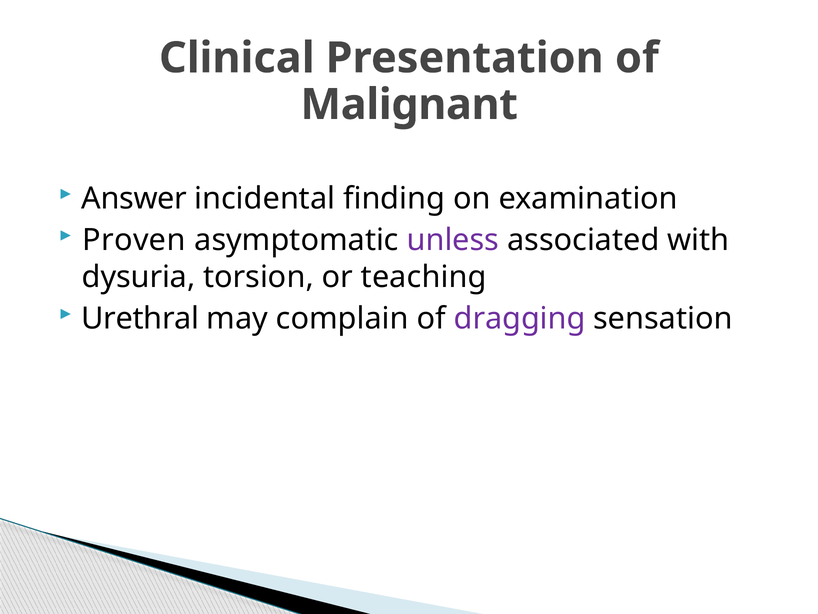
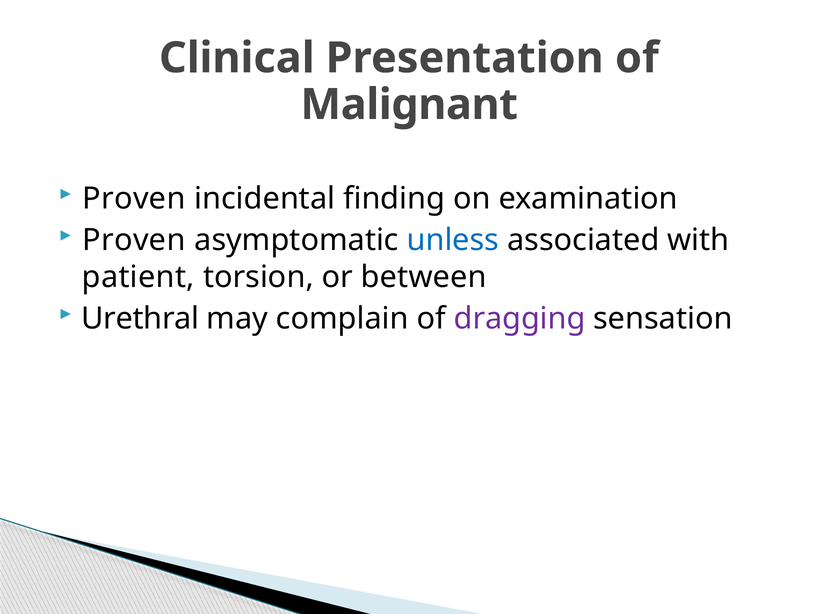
Answer at (134, 199): Answer -> Proven
unless colour: purple -> blue
dysuria: dysuria -> patient
teaching: teaching -> between
